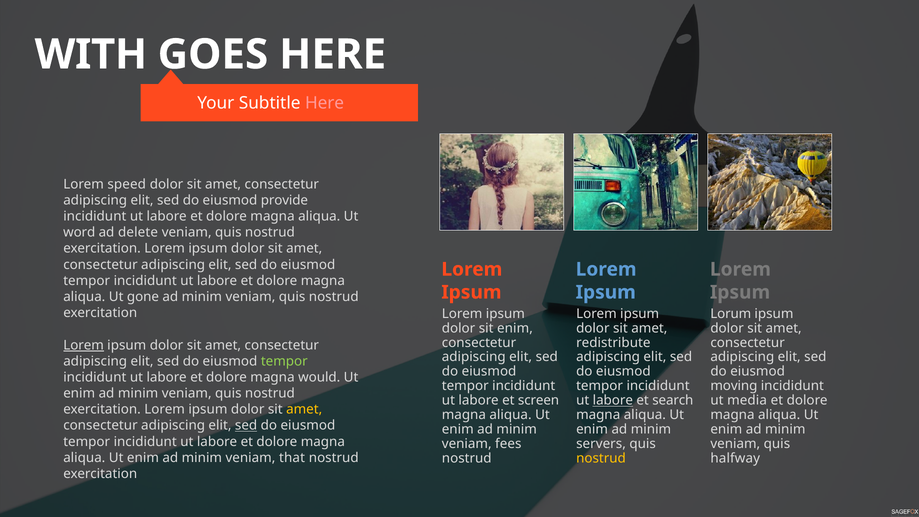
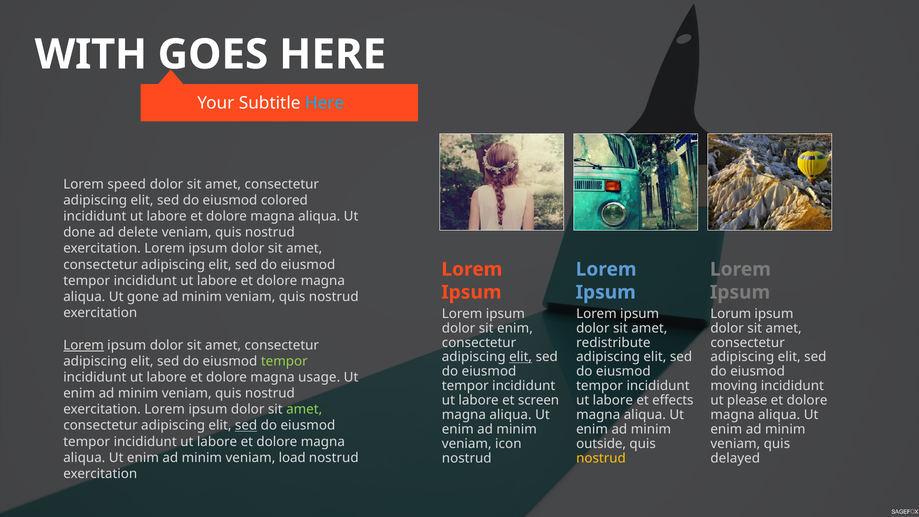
Here at (325, 103) colour: pink -> light blue
provide: provide -> colored
word: word -> done
elit at (521, 357) underline: none -> present
would: would -> usage
labore at (613, 400) underline: present -> none
search: search -> effects
media: media -> please
amet at (304, 409) colour: yellow -> light green
fees: fees -> icon
servers: servers -> outside
that: that -> load
halfway: halfway -> delayed
